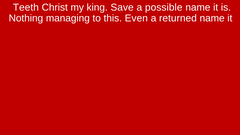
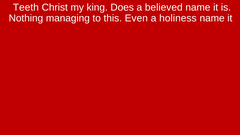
Save: Save -> Does
possible: possible -> believed
returned: returned -> holiness
